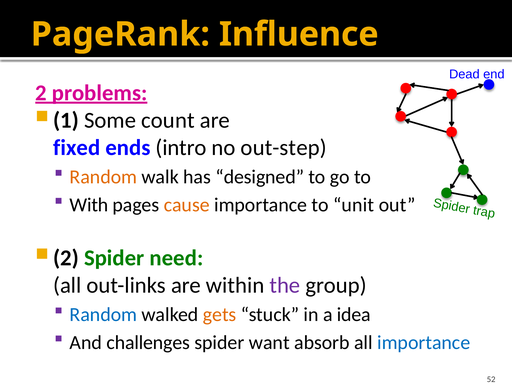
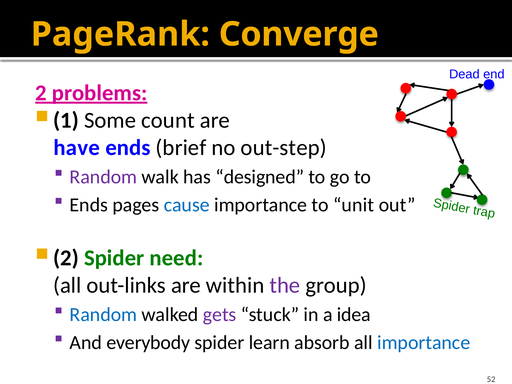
Influence: Influence -> Converge
fixed: fixed -> have
intro: intro -> brief
Random at (103, 177) colour: orange -> purple
With at (89, 205): With -> Ends
cause colour: orange -> blue
gets colour: orange -> purple
challenges: challenges -> everybody
want: want -> learn
